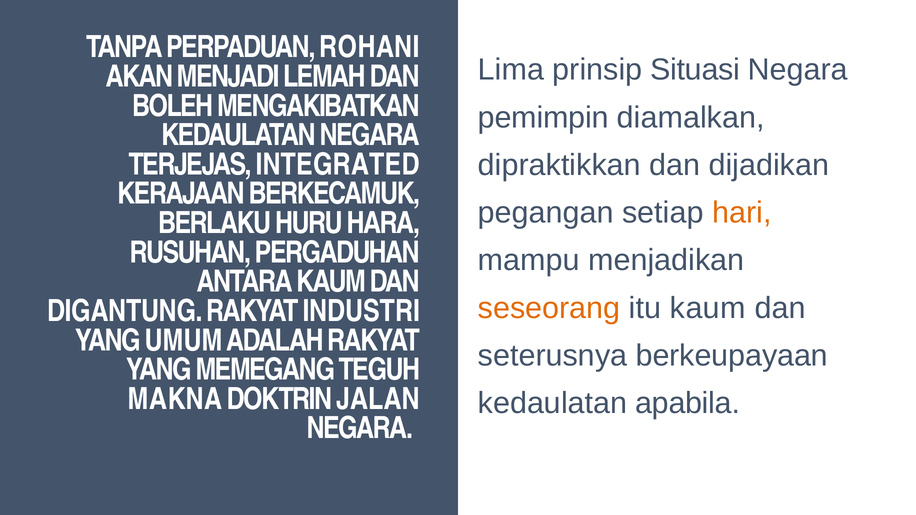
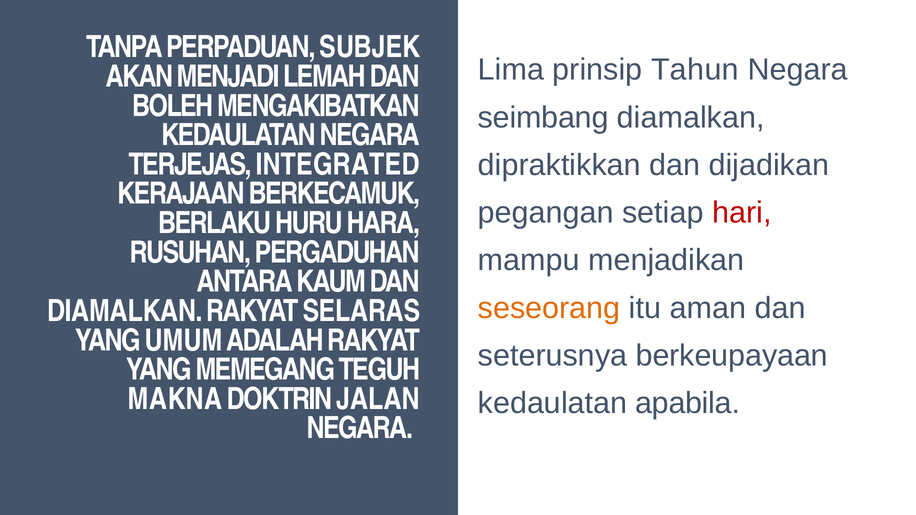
ROHANI: ROHANI -> SUBJEK
Situasi: Situasi -> Tahun
pemimpin: pemimpin -> seimbang
hari colour: orange -> red
itu kaum: kaum -> aman
DIGANTUNG at (125, 311): DIGANTUNG -> DIAMALKAN
INDUSTRI: INDUSTRI -> SELARAS
